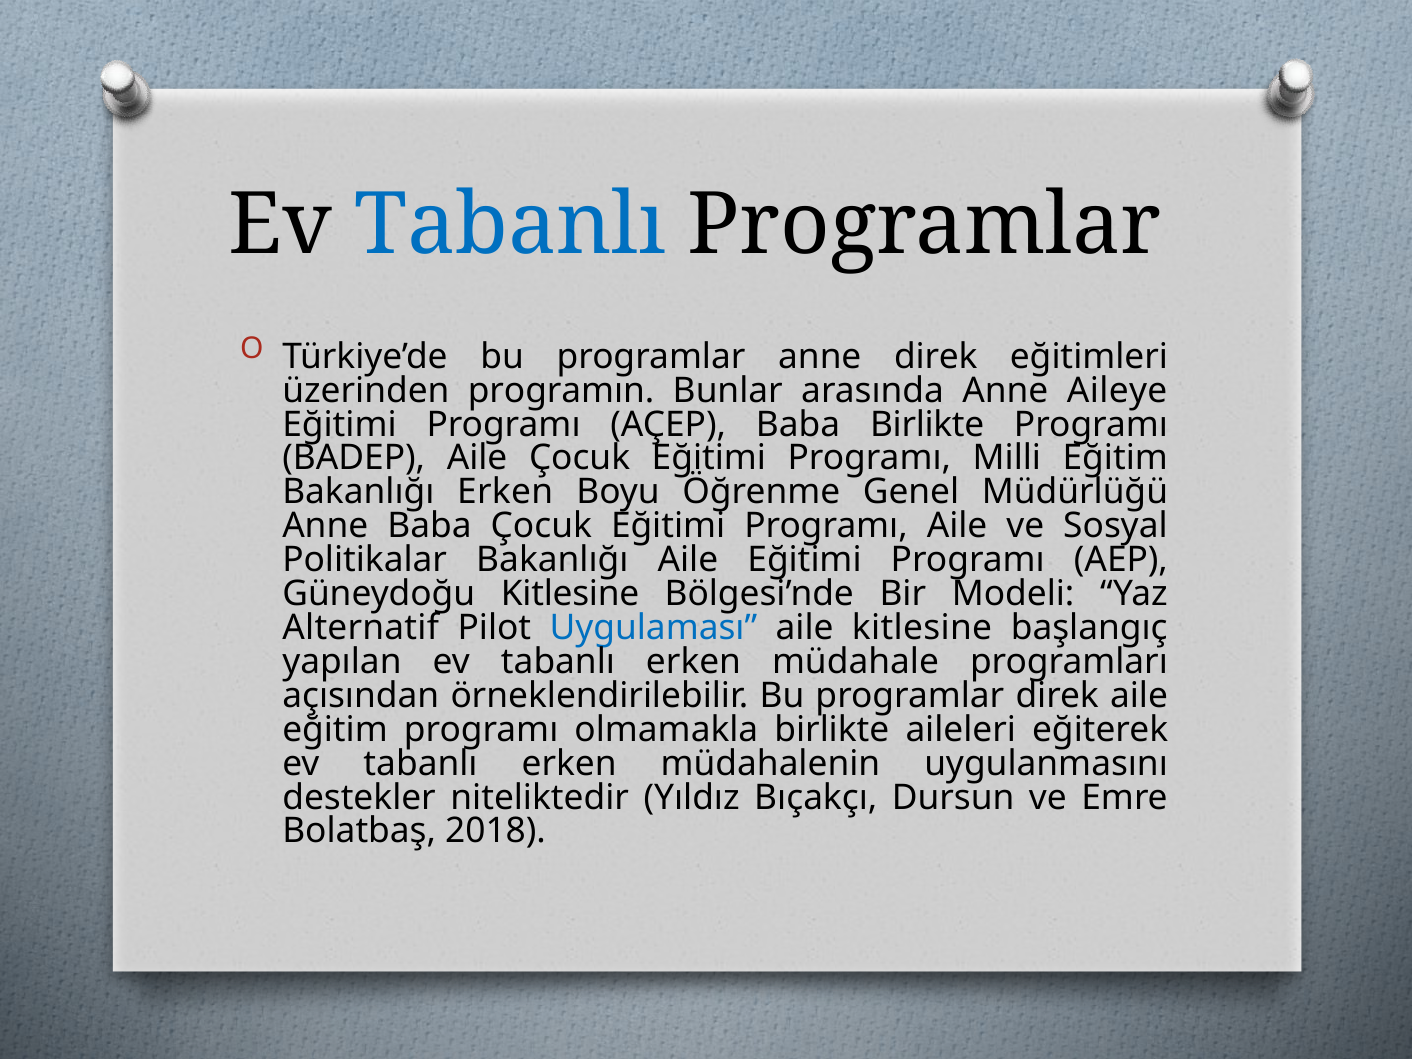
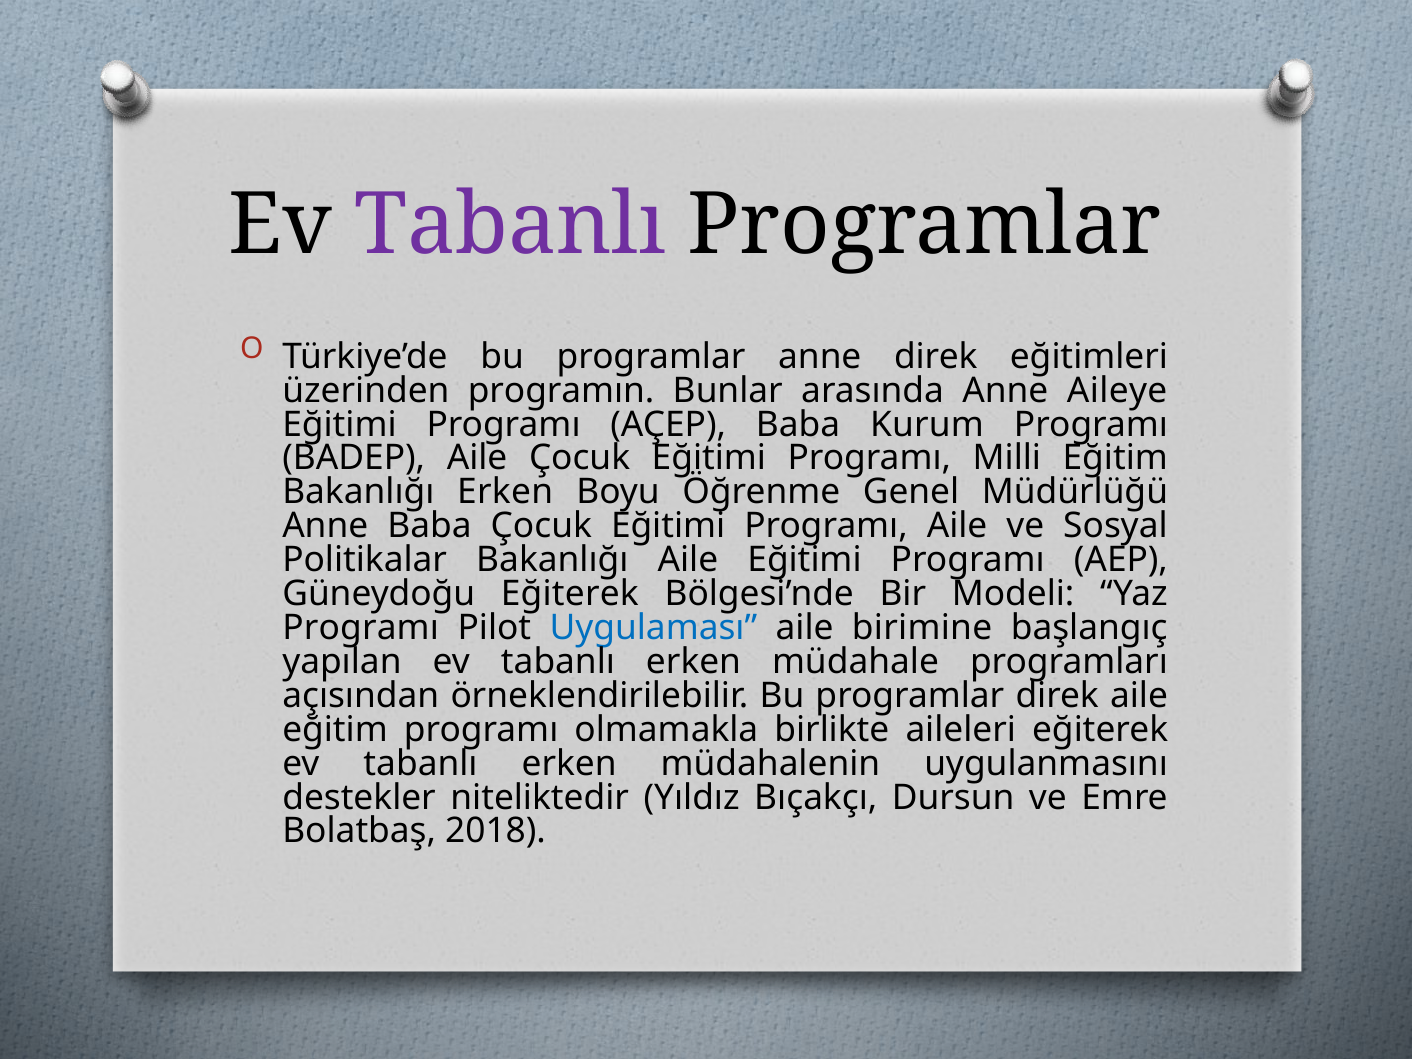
Tabanlı at (510, 225) colour: blue -> purple
Baba Birlikte: Birlikte -> Kurum
Güneydoğu Kitlesine: Kitlesine -> Eğiterek
Alternatif at (361, 628): Alternatif -> Programı
aile kitlesine: kitlesine -> birimine
